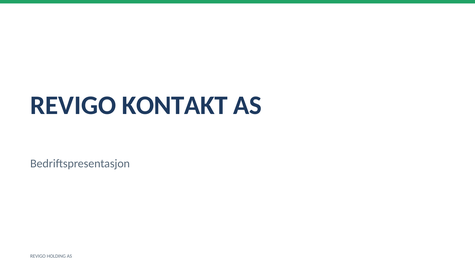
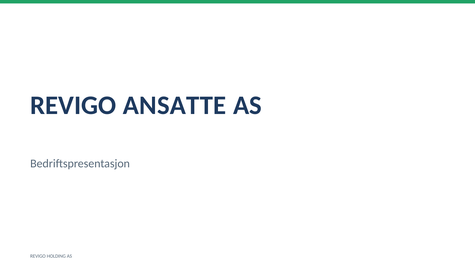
KONTAKT: KONTAKT -> ANSATTE
